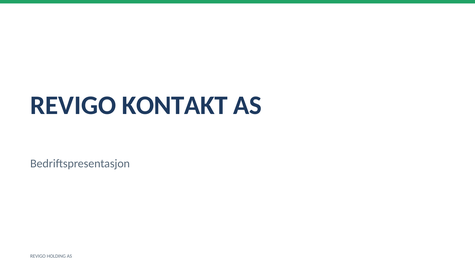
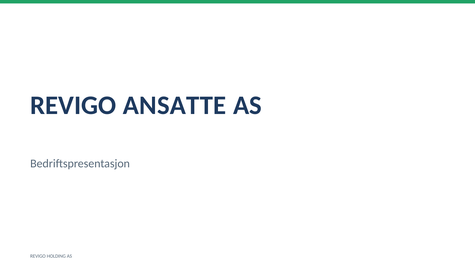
KONTAKT: KONTAKT -> ANSATTE
